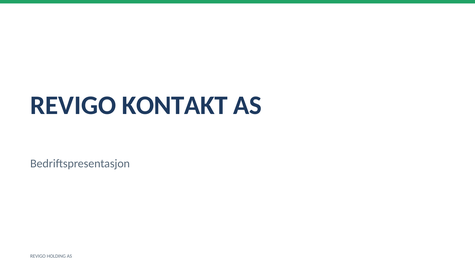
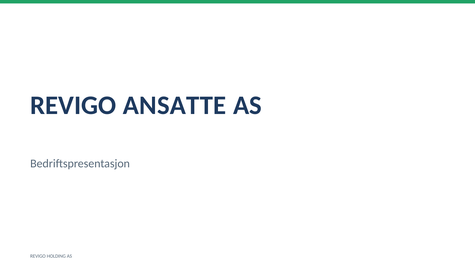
KONTAKT: KONTAKT -> ANSATTE
